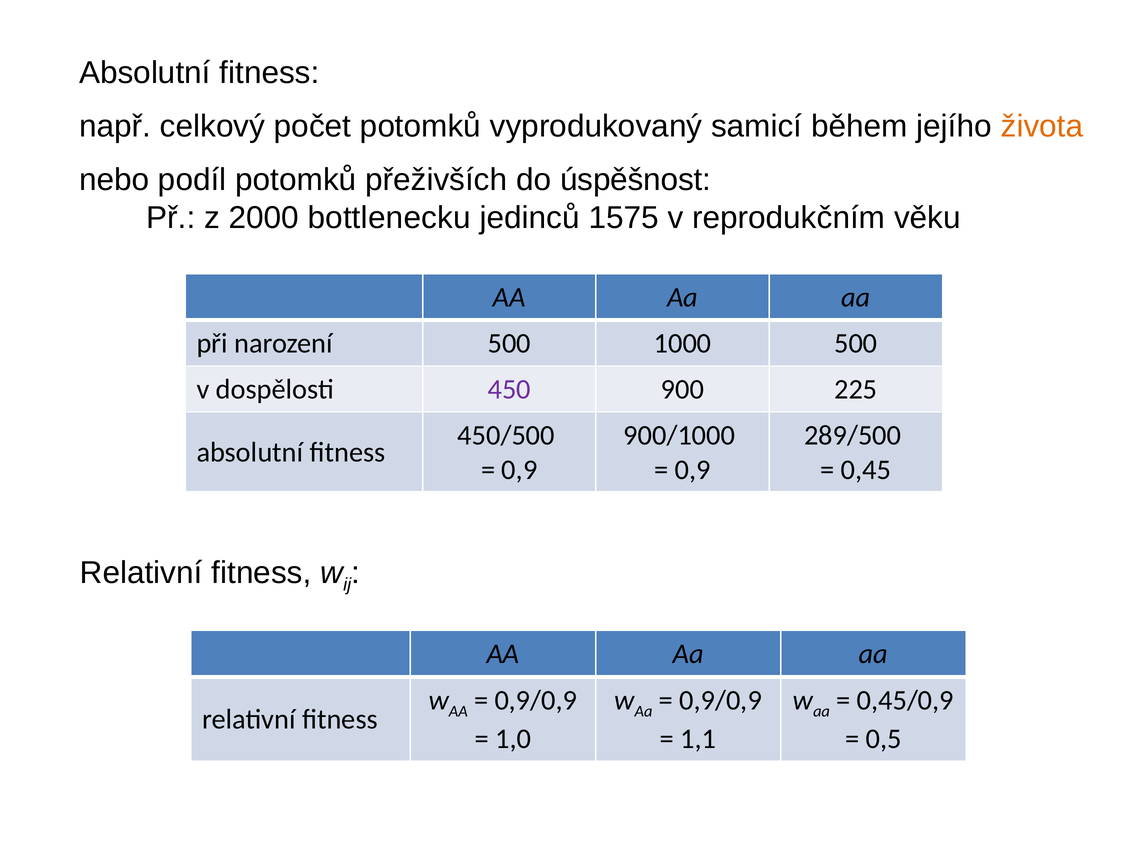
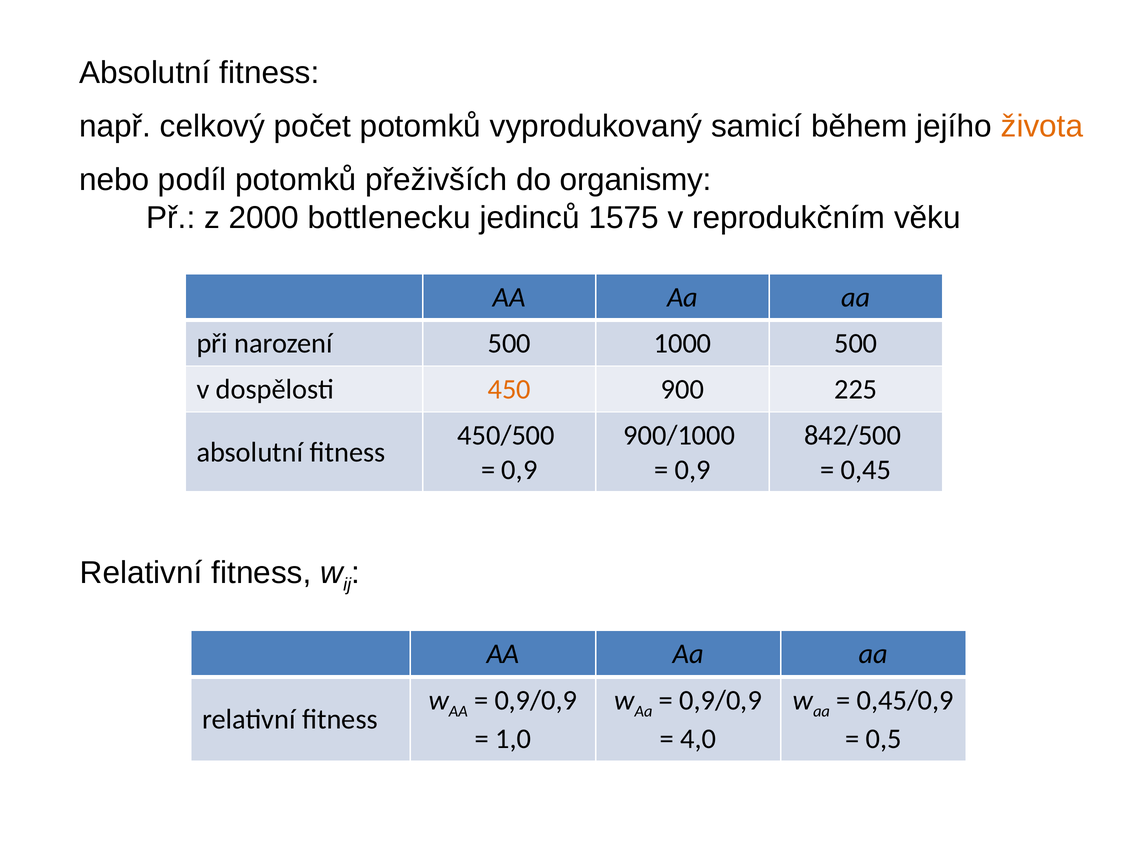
úspěšnost: úspěšnost -> organismy
450 colour: purple -> orange
289/500: 289/500 -> 842/500
1,1: 1,1 -> 4,0
